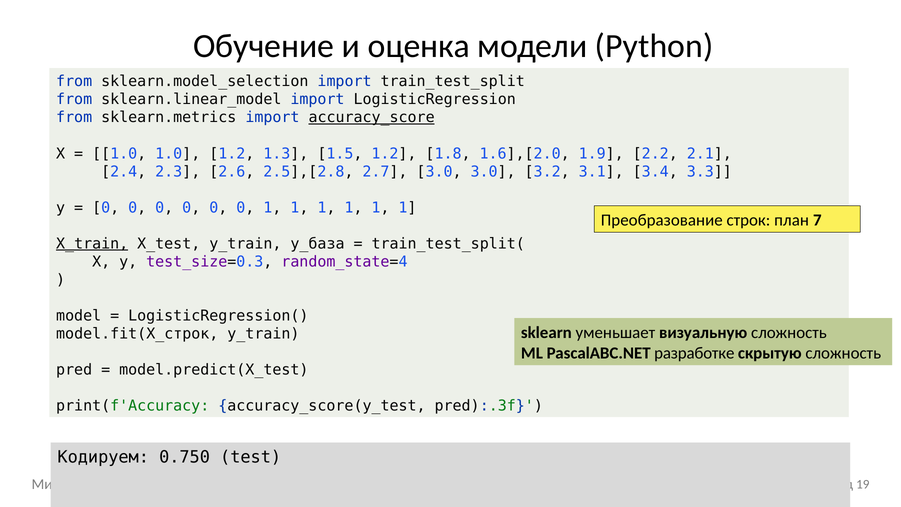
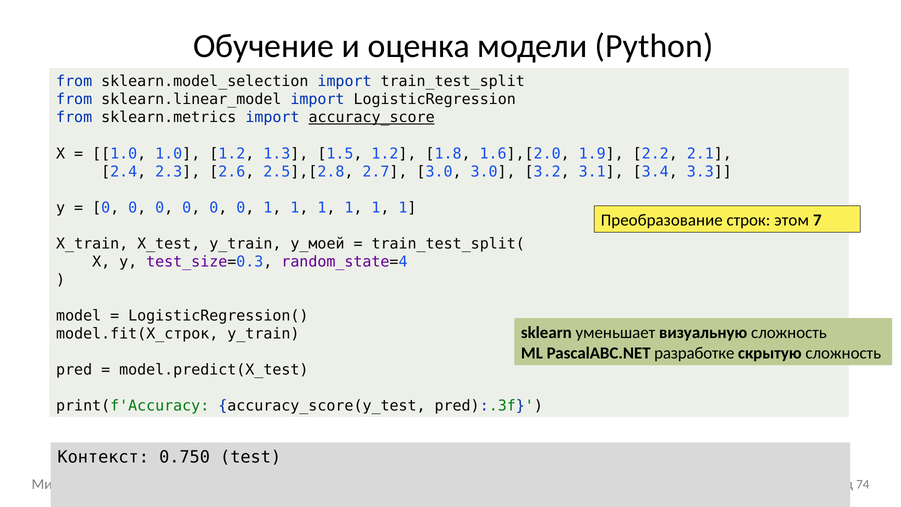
план: план -> этом
X_train underline: present -> none
y_база: y_база -> y_моей
Кодируем: Кодируем -> Контекст
19: 19 -> 74
